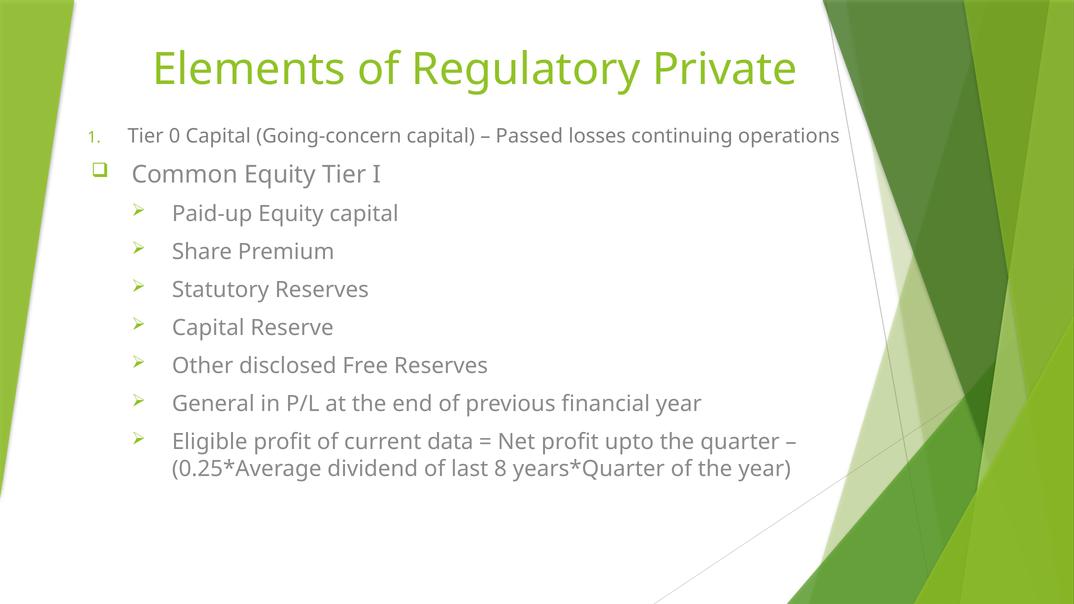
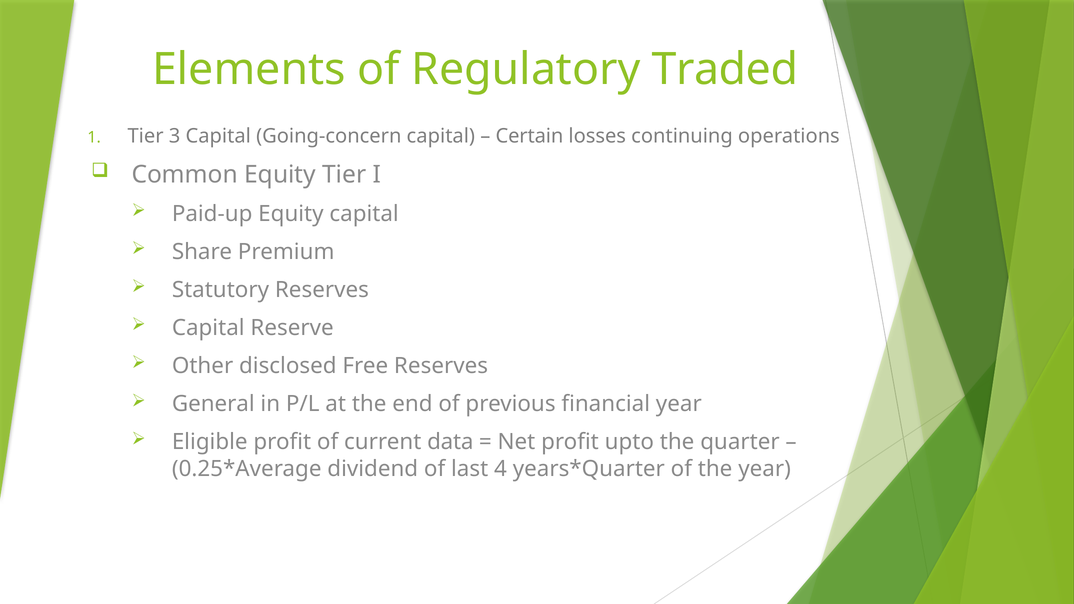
Private: Private -> Traded
0: 0 -> 3
Passed: Passed -> Certain
8: 8 -> 4
